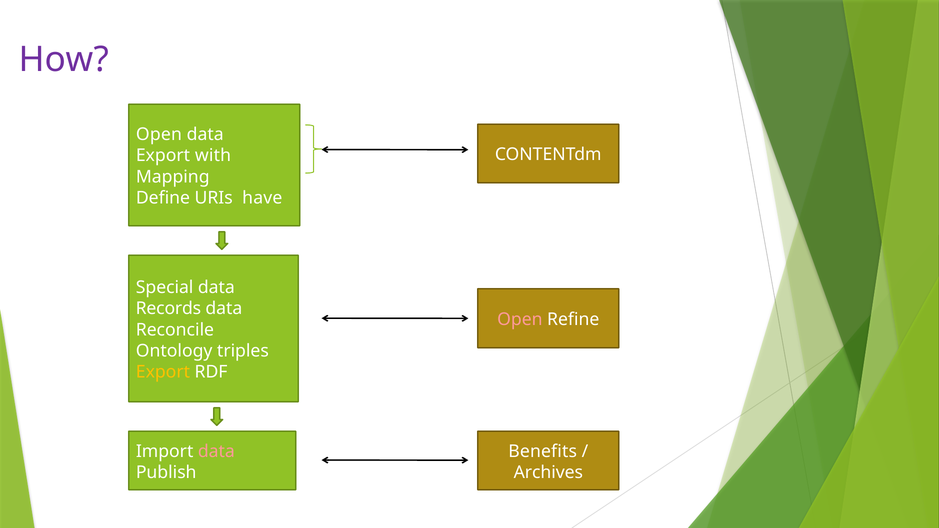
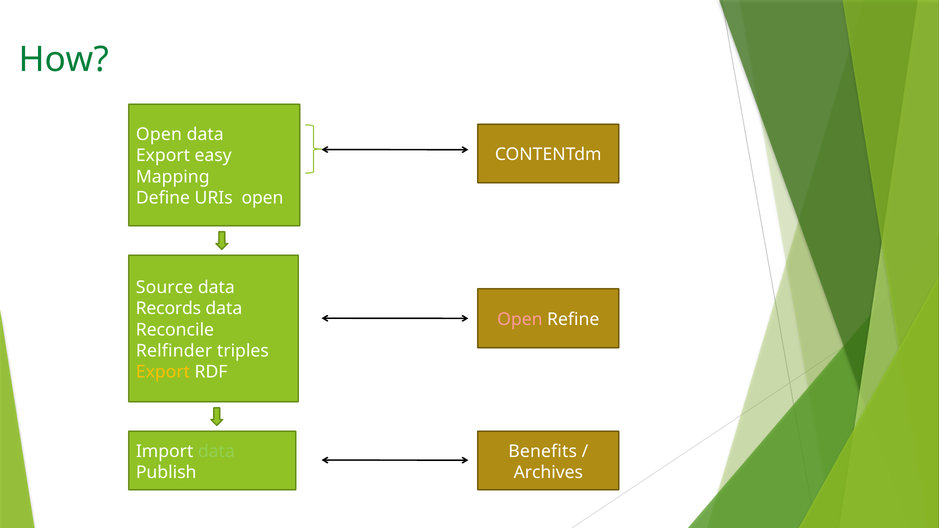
How colour: purple -> green
with: with -> easy
URIs have: have -> open
Special: Special -> Source
Ontology: Ontology -> Relfinder
data at (216, 451) colour: pink -> light green
